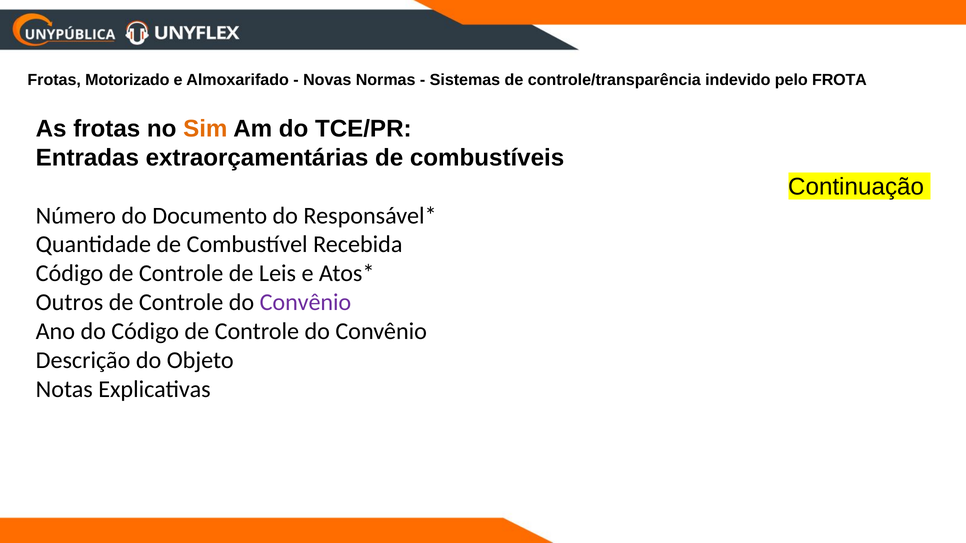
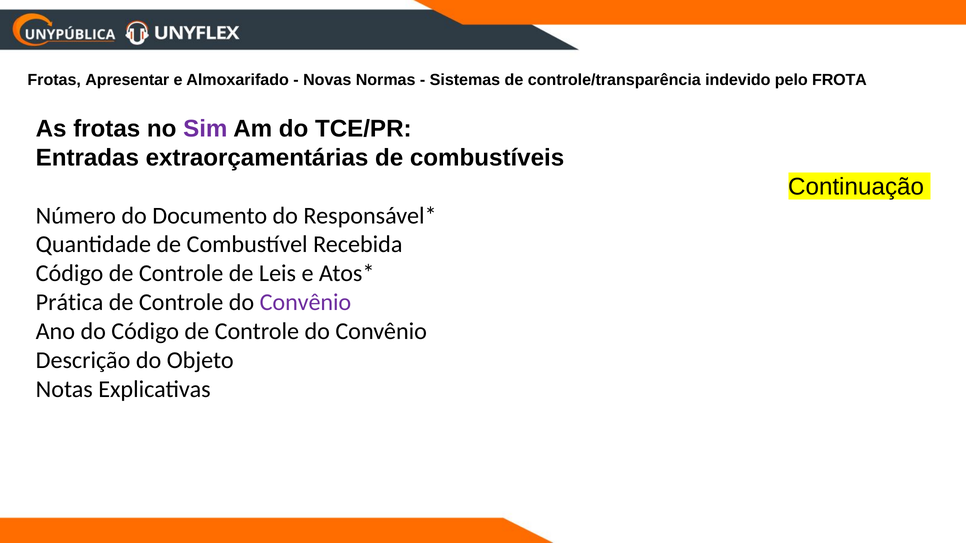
Motorizado: Motorizado -> Apresentar
Sim colour: orange -> purple
Outros: Outros -> Prática
